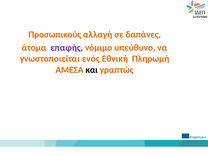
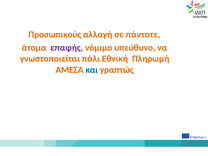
δαπάνες: δαπάνες -> πάντοτε
ενός: ενός -> πάλι
και colour: black -> blue
